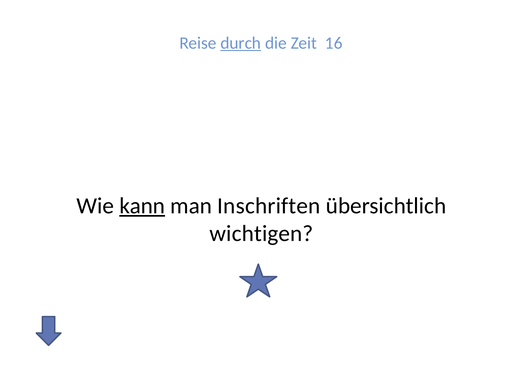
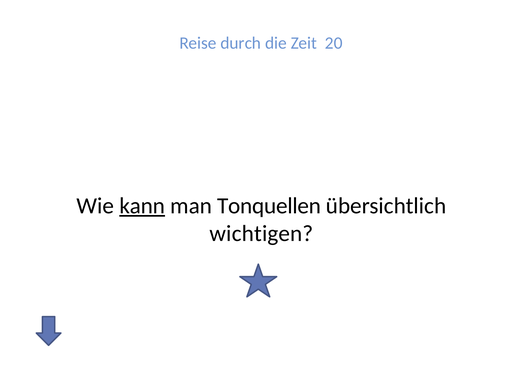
durch underline: present -> none
16: 16 -> 20
Inschriften: Inschriften -> Tonquellen
